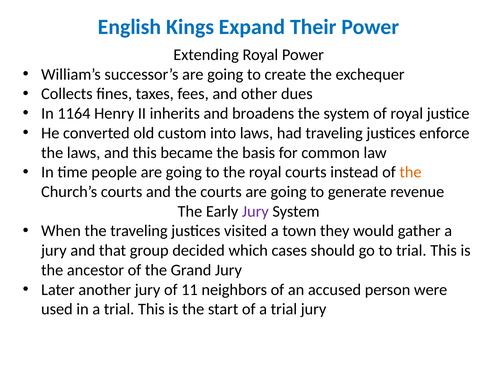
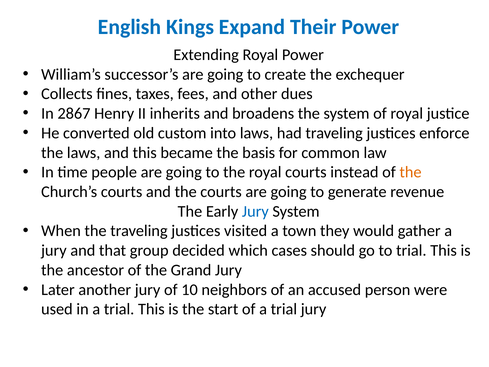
1164: 1164 -> 2867
Jury at (255, 211) colour: purple -> blue
11: 11 -> 10
